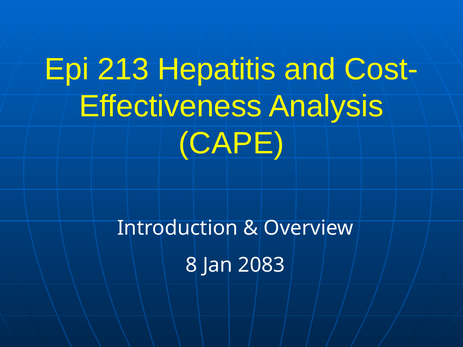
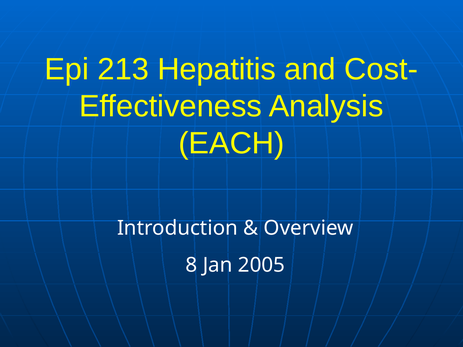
CAPE: CAPE -> EACH
2083: 2083 -> 2005
